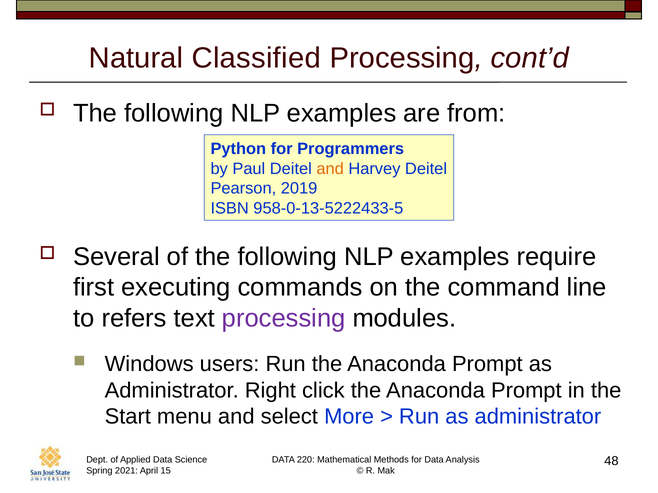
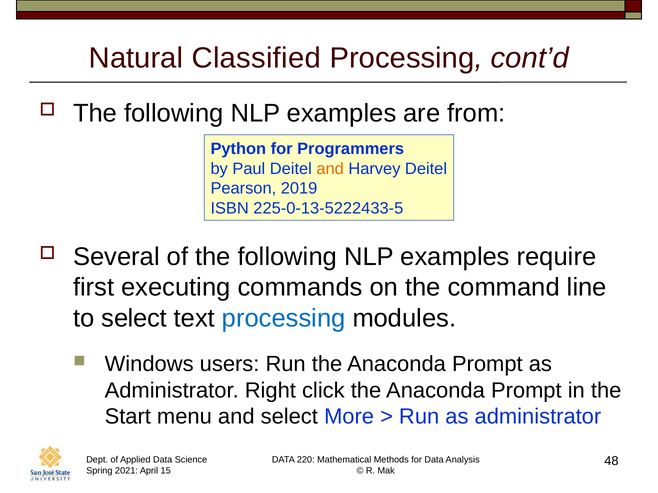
958-0-13-5222433-5: 958-0-13-5222433-5 -> 225-0-13-5222433-5
to refers: refers -> select
processing at (284, 318) colour: purple -> blue
